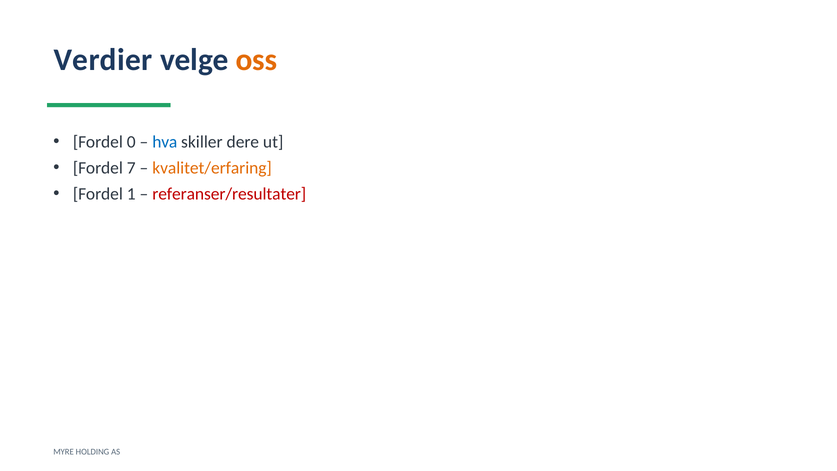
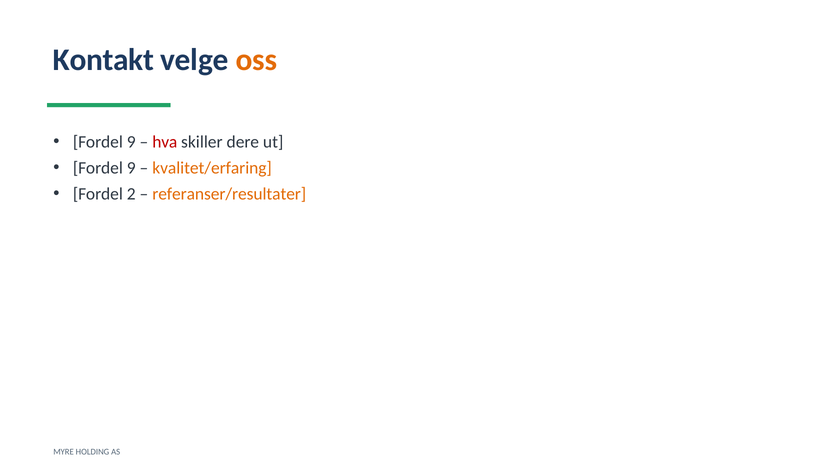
Verdier: Verdier -> Kontakt
0 at (131, 142): 0 -> 9
hva colour: blue -> red
7 at (131, 168): 7 -> 9
1: 1 -> 2
referanser/resultater colour: red -> orange
